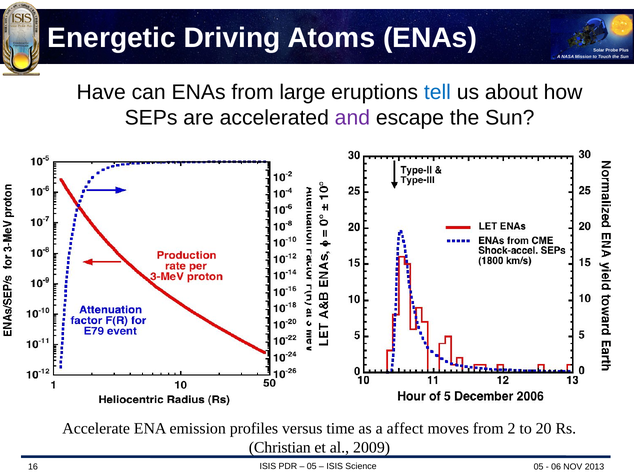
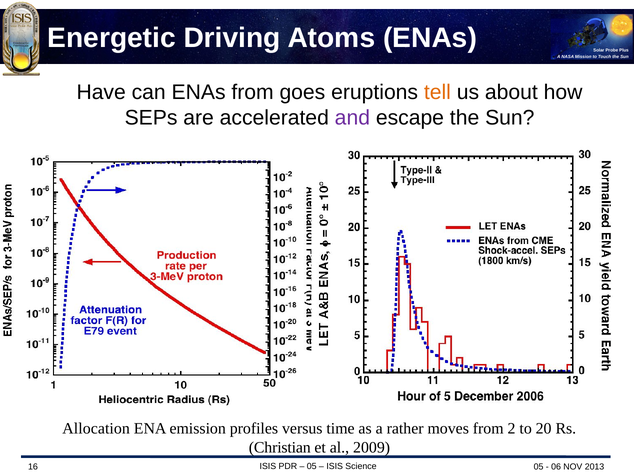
large: large -> goes
tell colour: blue -> orange
Accelerate: Accelerate -> Allocation
affect: affect -> rather
